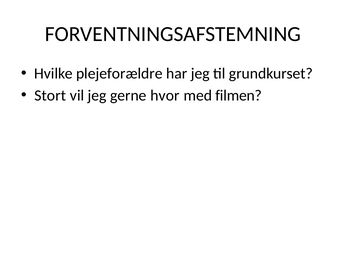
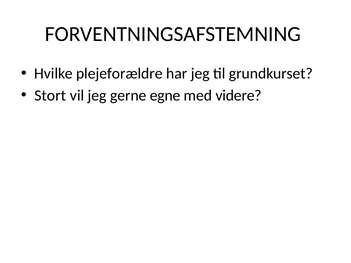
hvor: hvor -> egne
filmen: filmen -> videre
